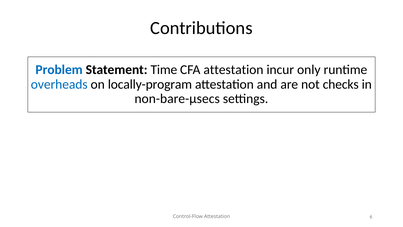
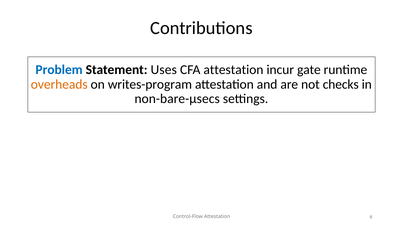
Time: Time -> Uses
only: only -> gate
overheads colour: blue -> orange
locally-program: locally-program -> writes-program
